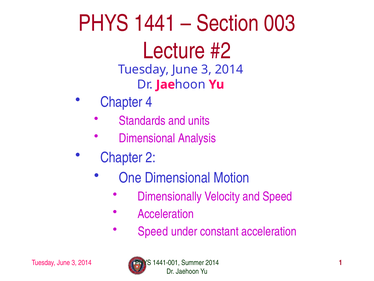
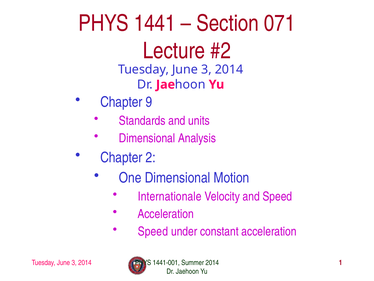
003: 003 -> 071
4: 4 -> 9
Dimensionally: Dimensionally -> Internationale
